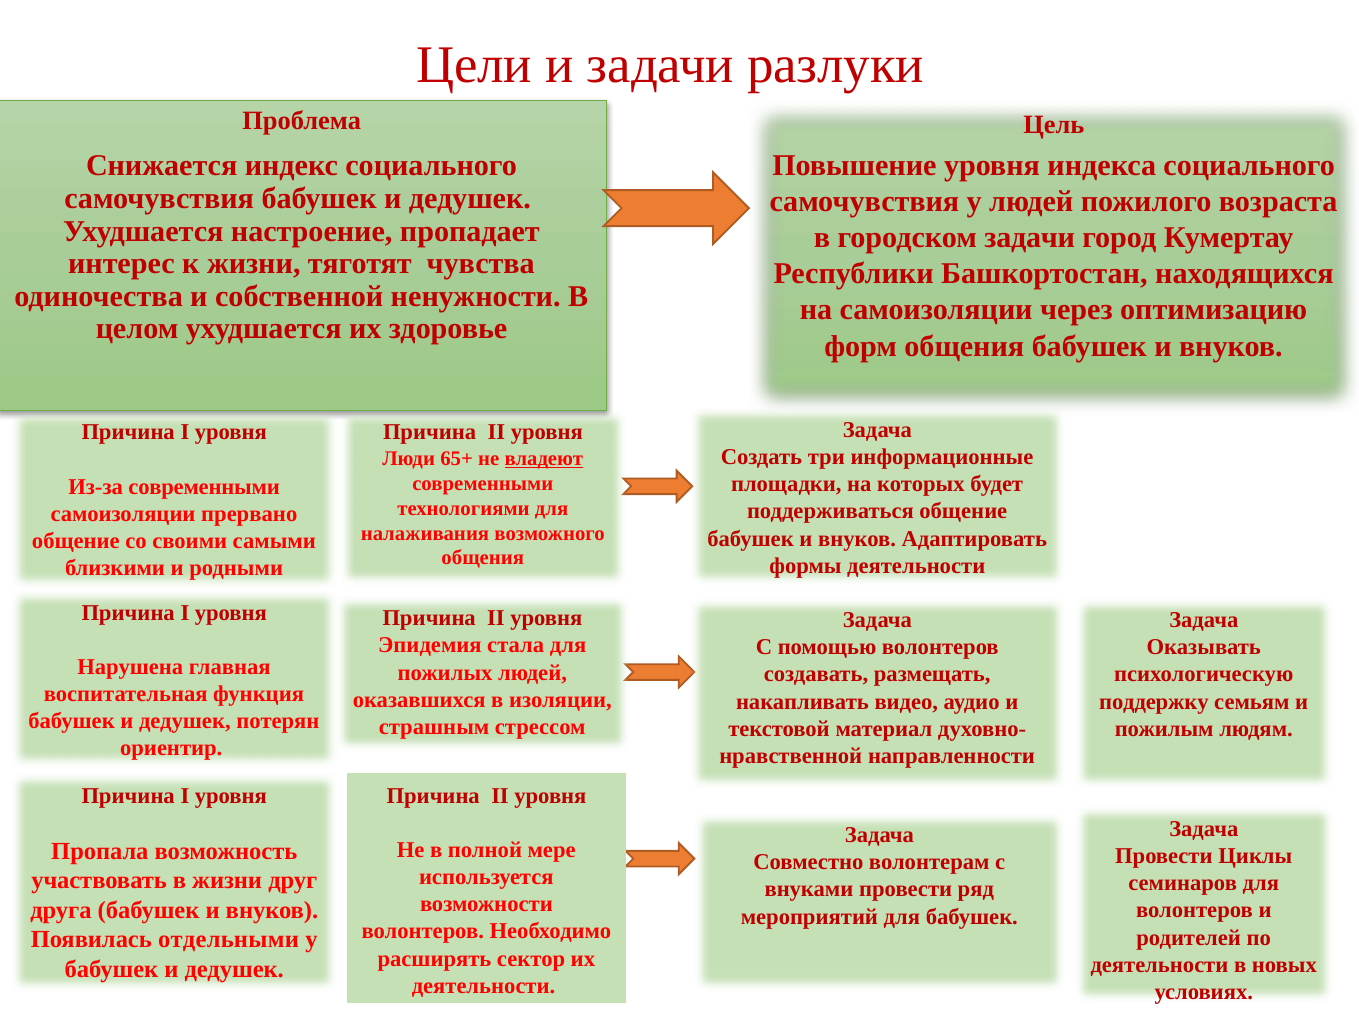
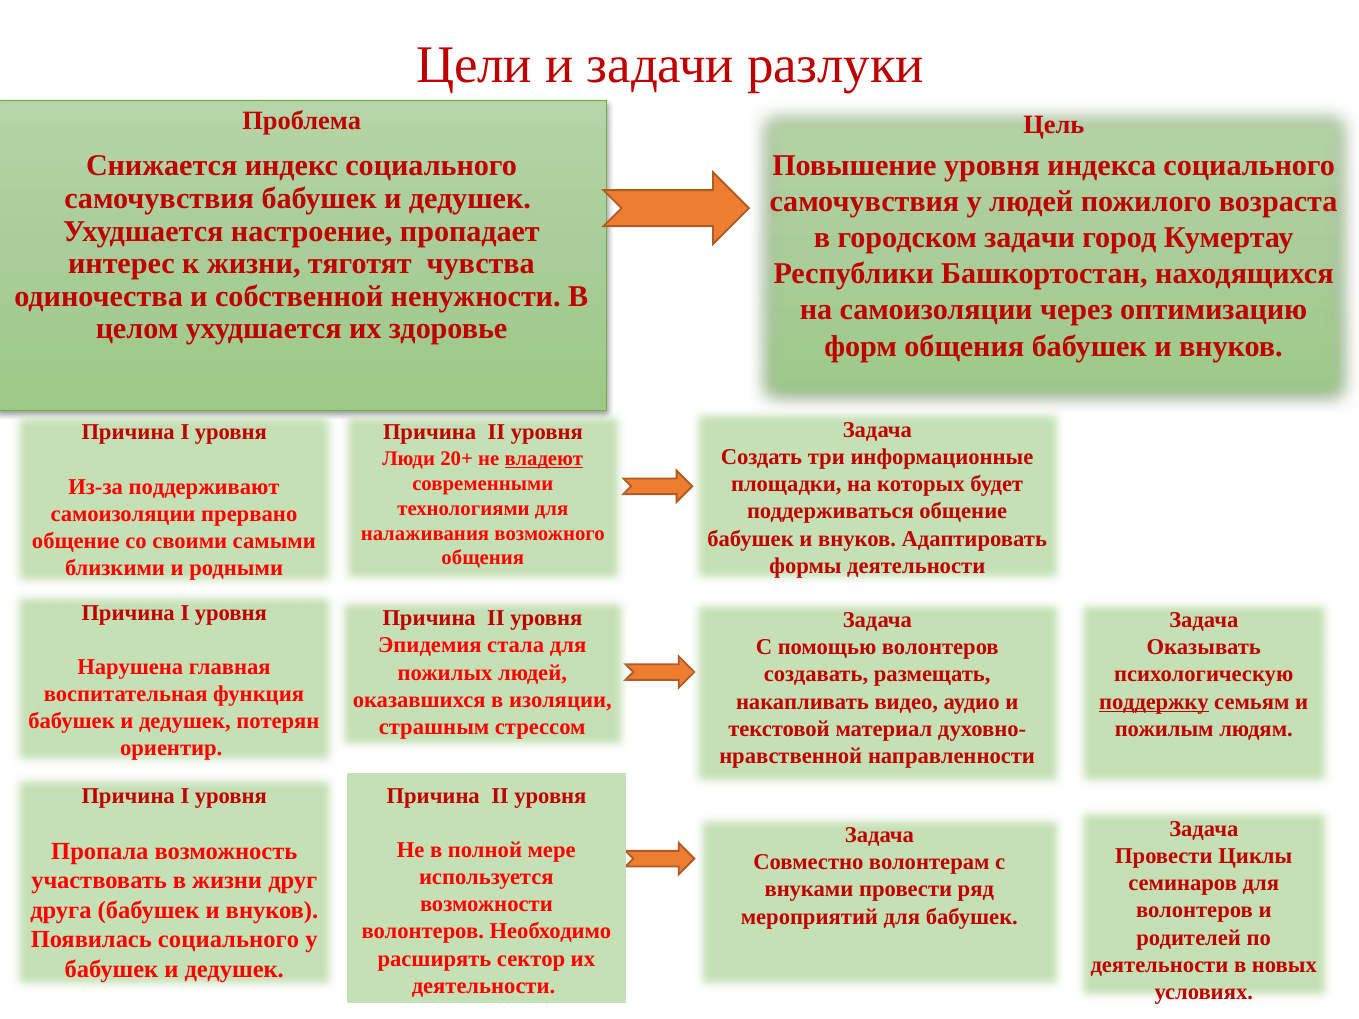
65+: 65+ -> 20+
Из-за современными: современными -> поддерживают
поддержку underline: none -> present
Появилась отдельными: отдельными -> социального
